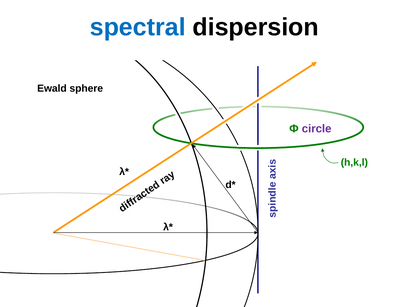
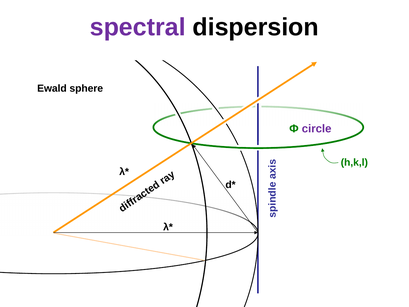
spectral colour: blue -> purple
